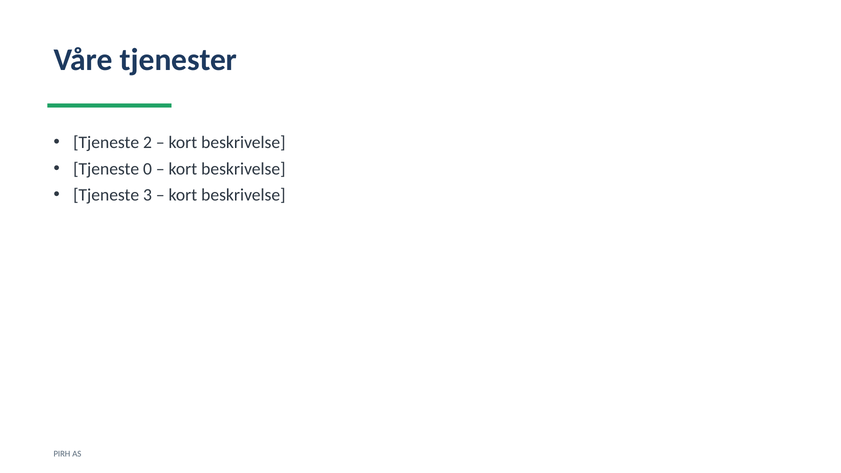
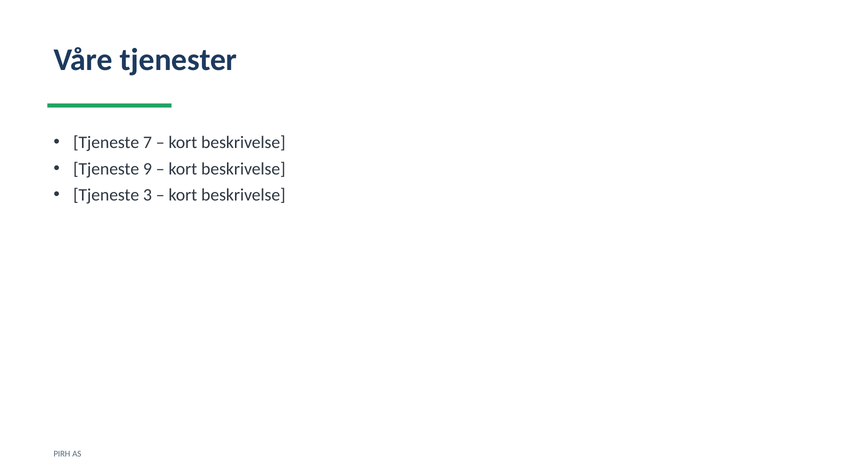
2: 2 -> 7
0: 0 -> 9
